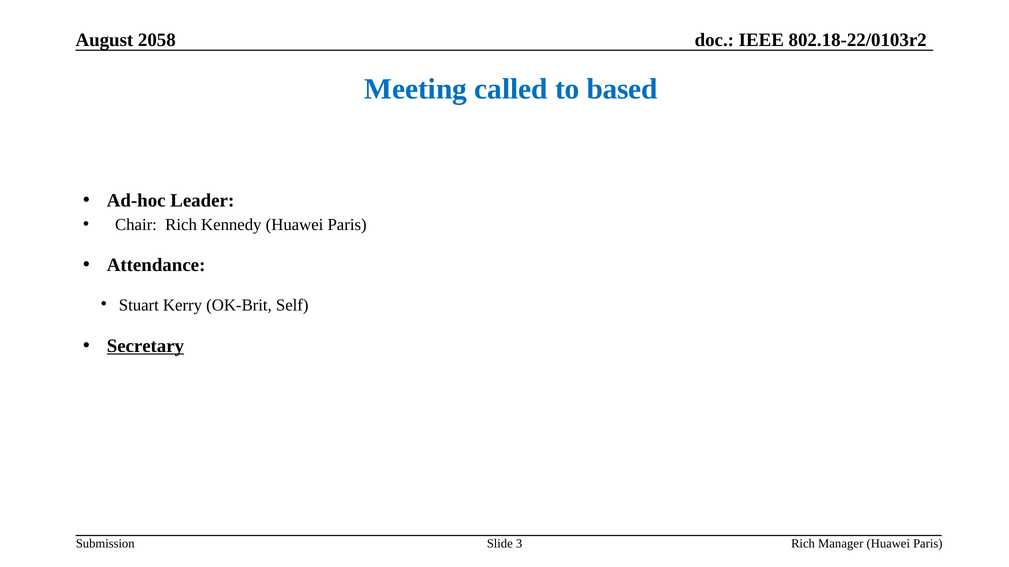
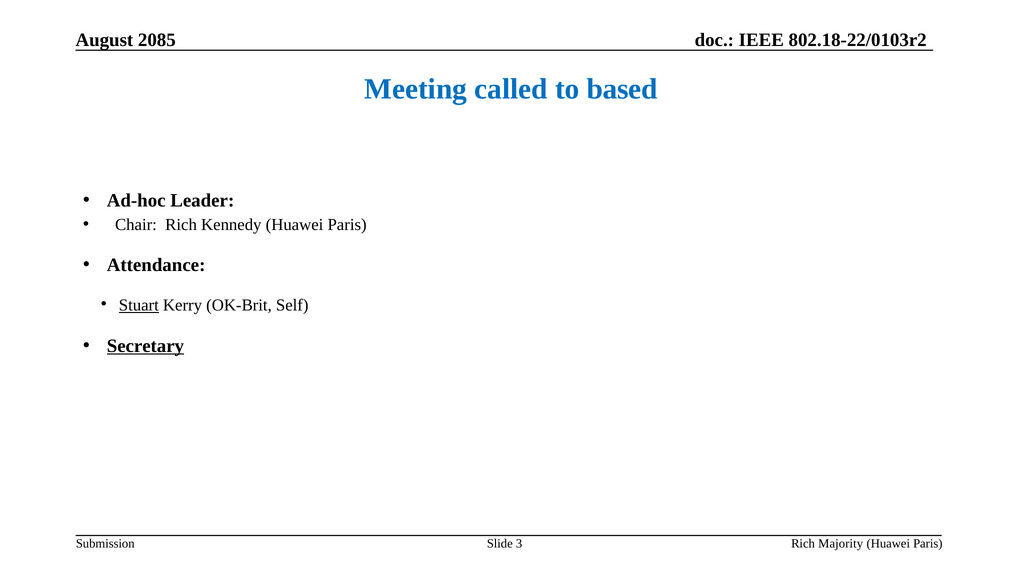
2058: 2058 -> 2085
Stuart underline: none -> present
Manager: Manager -> Majority
